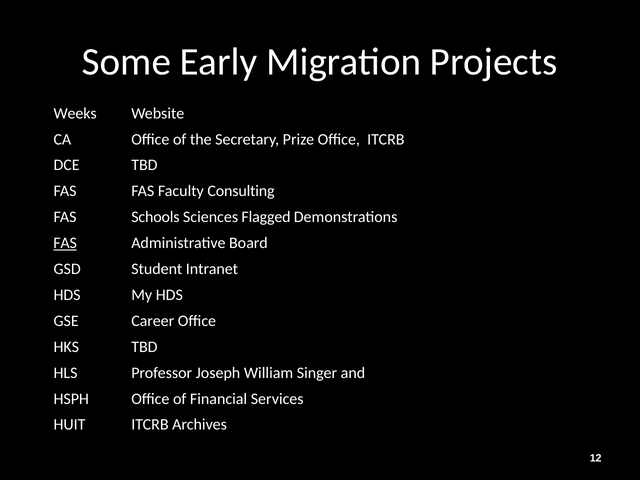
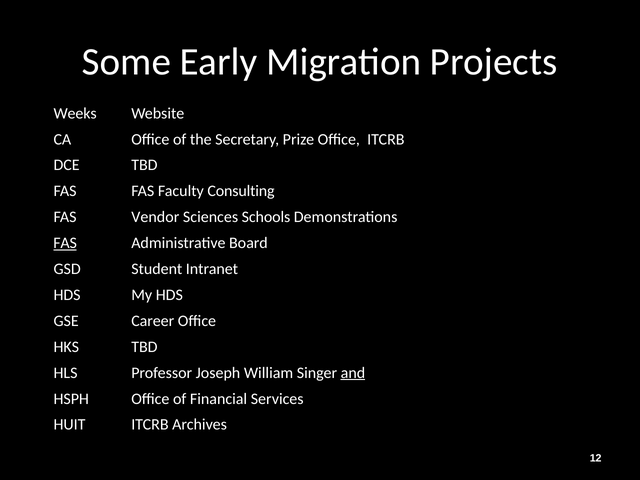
Schools: Schools -> Vendor
Flagged: Flagged -> Schools
and underline: none -> present
